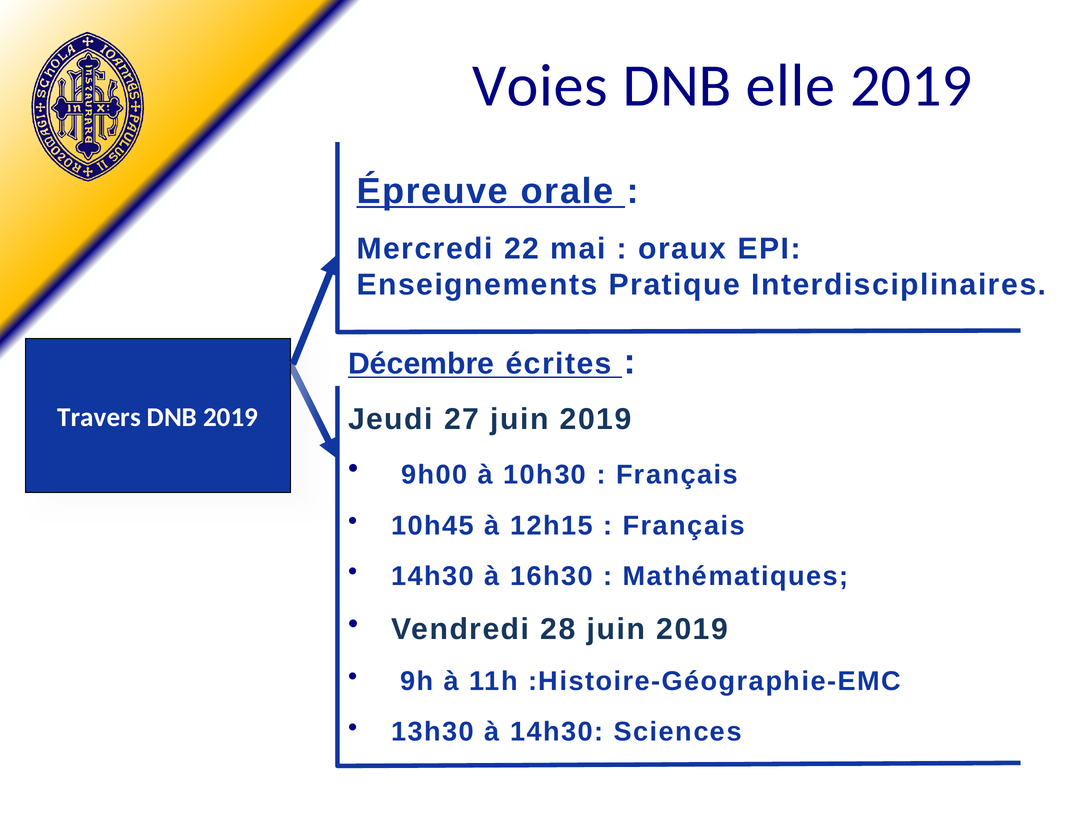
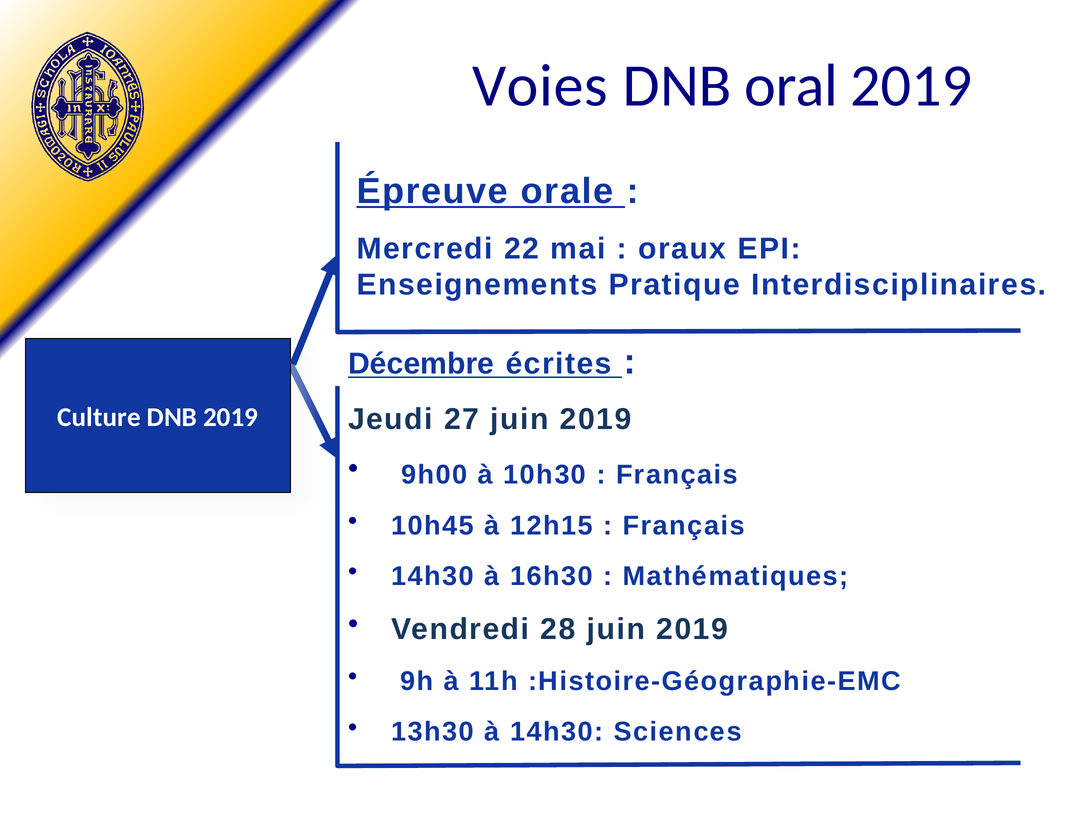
elle: elle -> oral
Travers: Travers -> Culture
